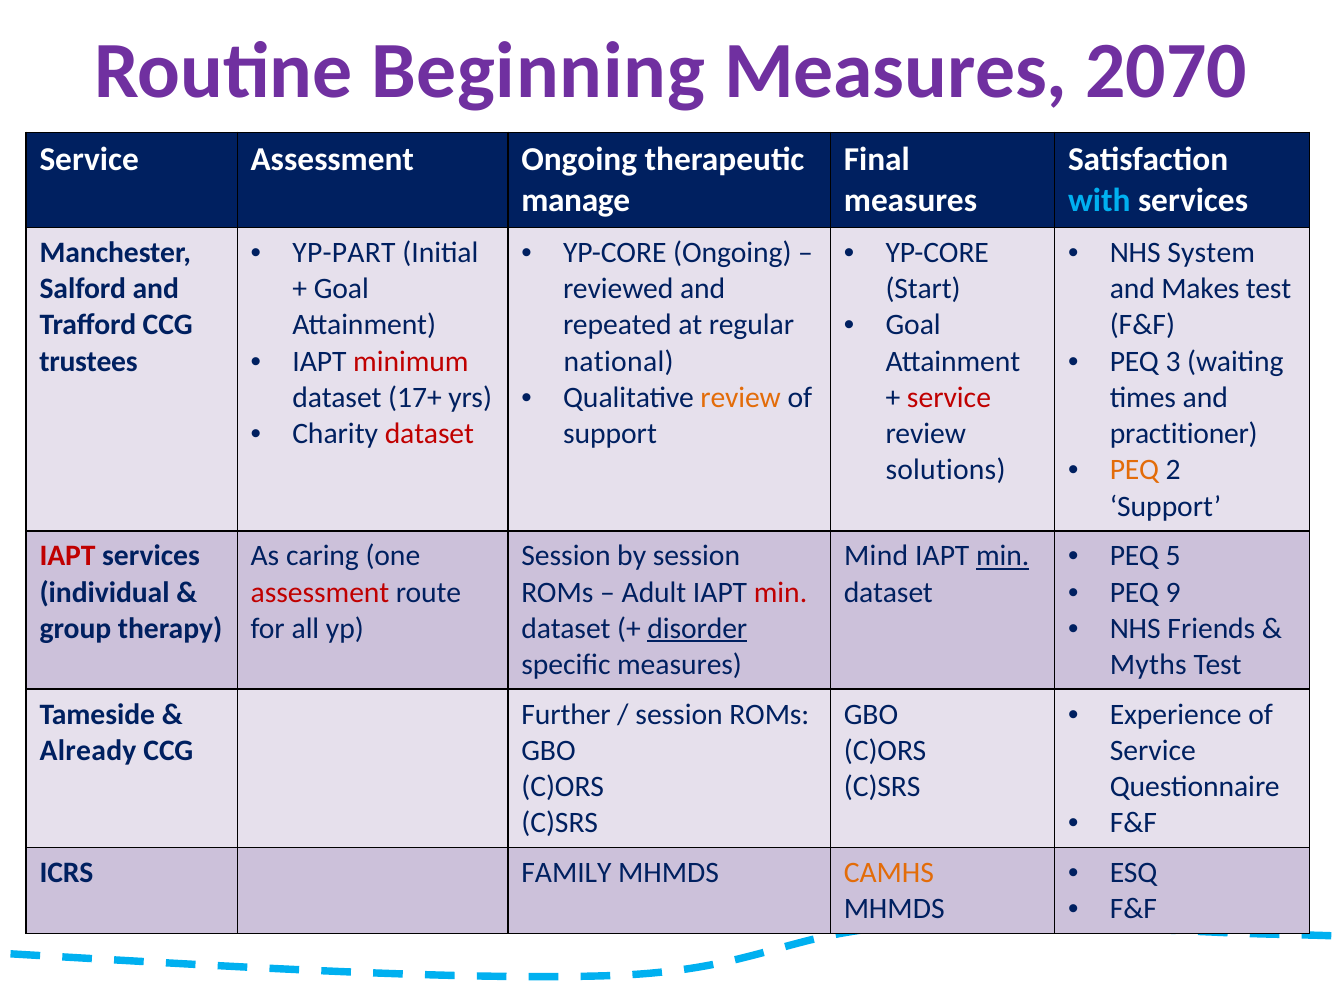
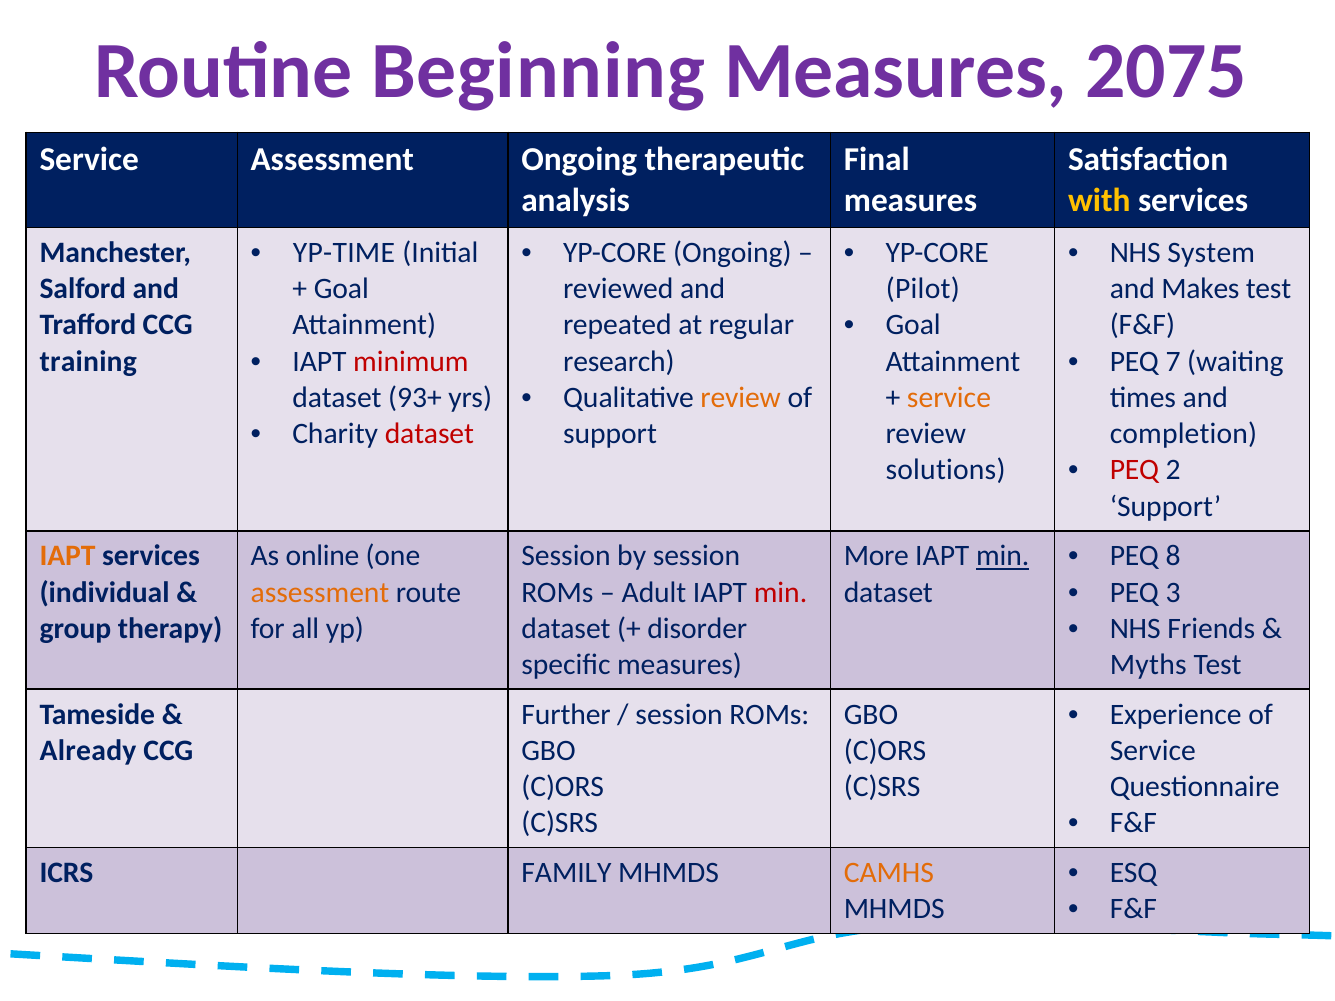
2070: 2070 -> 2075
manage: manage -> analysis
with colour: light blue -> yellow
YP-PART: YP-PART -> YP-TIME
Start: Start -> Pilot
3: 3 -> 7
trustees: trustees -> training
national: national -> research
17+: 17+ -> 93+
service at (949, 398) colour: red -> orange
practitioner: practitioner -> completion
PEQ at (1134, 470) colour: orange -> red
5: 5 -> 8
IAPT at (68, 556) colour: red -> orange
caring: caring -> online
Mind: Mind -> More
9: 9 -> 3
assessment at (320, 592) colour: red -> orange
disorder underline: present -> none
